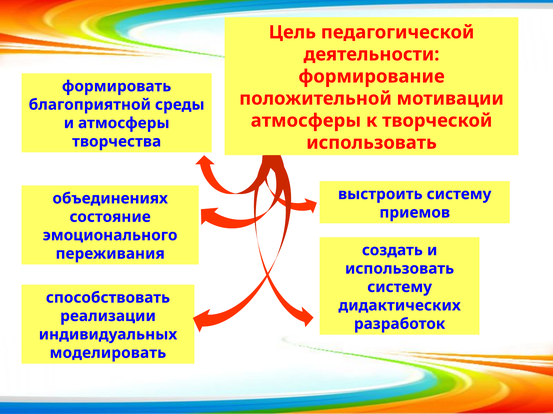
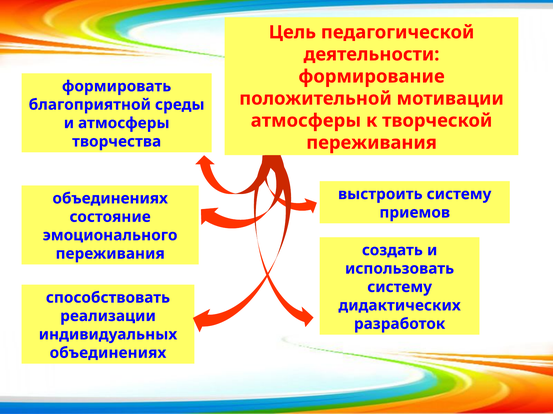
использовать at (372, 143): использовать -> переживания
моделировать at (108, 353): моделировать -> объединениях
